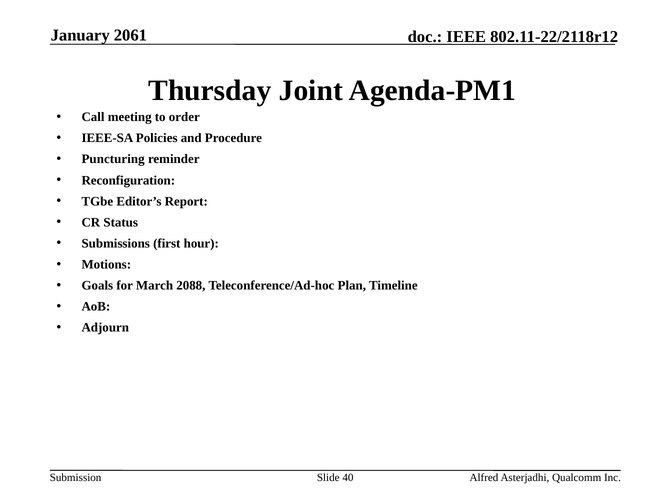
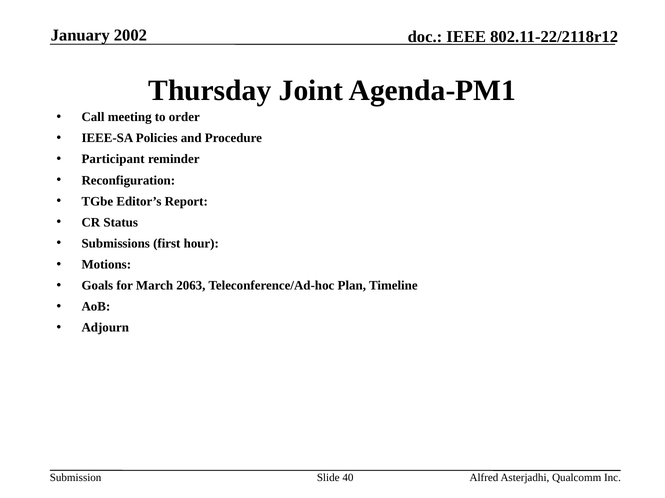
2061: 2061 -> 2002
Puncturing: Puncturing -> Participant
2088: 2088 -> 2063
